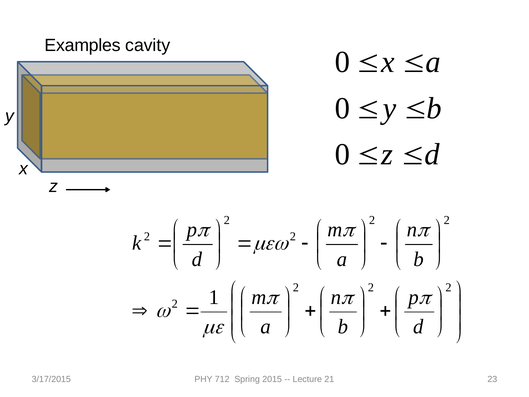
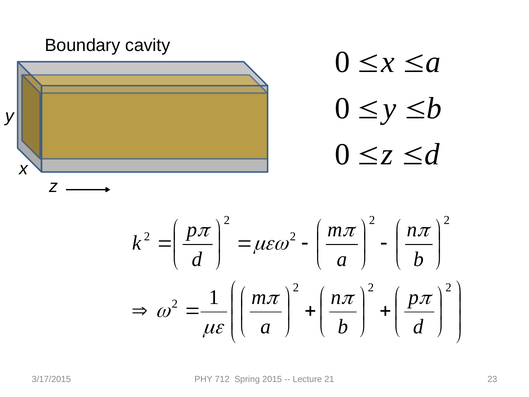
Examples: Examples -> Boundary
